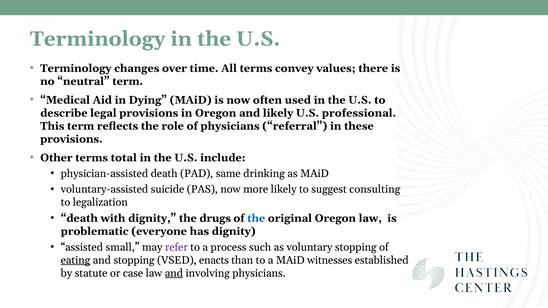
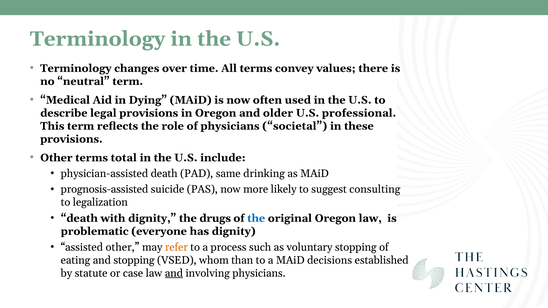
and likely: likely -> older
referral: referral -> societal
voluntary-assisted: voluntary-assisted -> prognosis-assisted
assisted small: small -> other
refer colour: purple -> orange
eating underline: present -> none
enacts: enacts -> whom
witnesses: witnesses -> decisions
